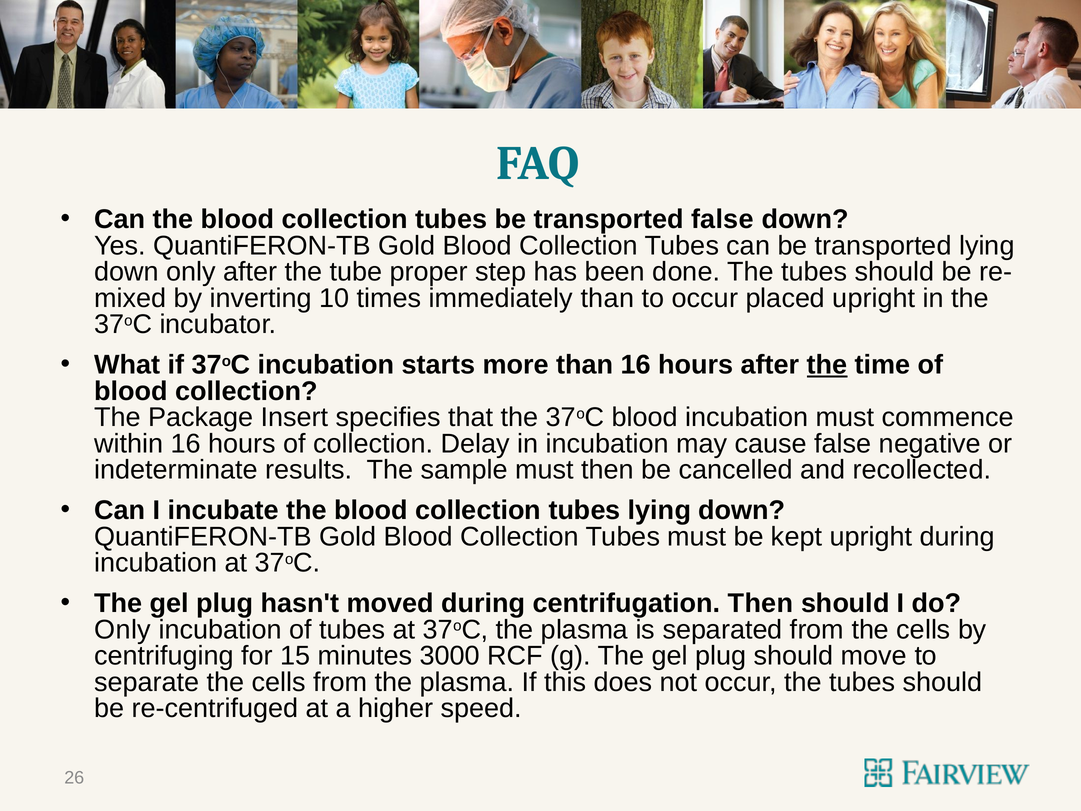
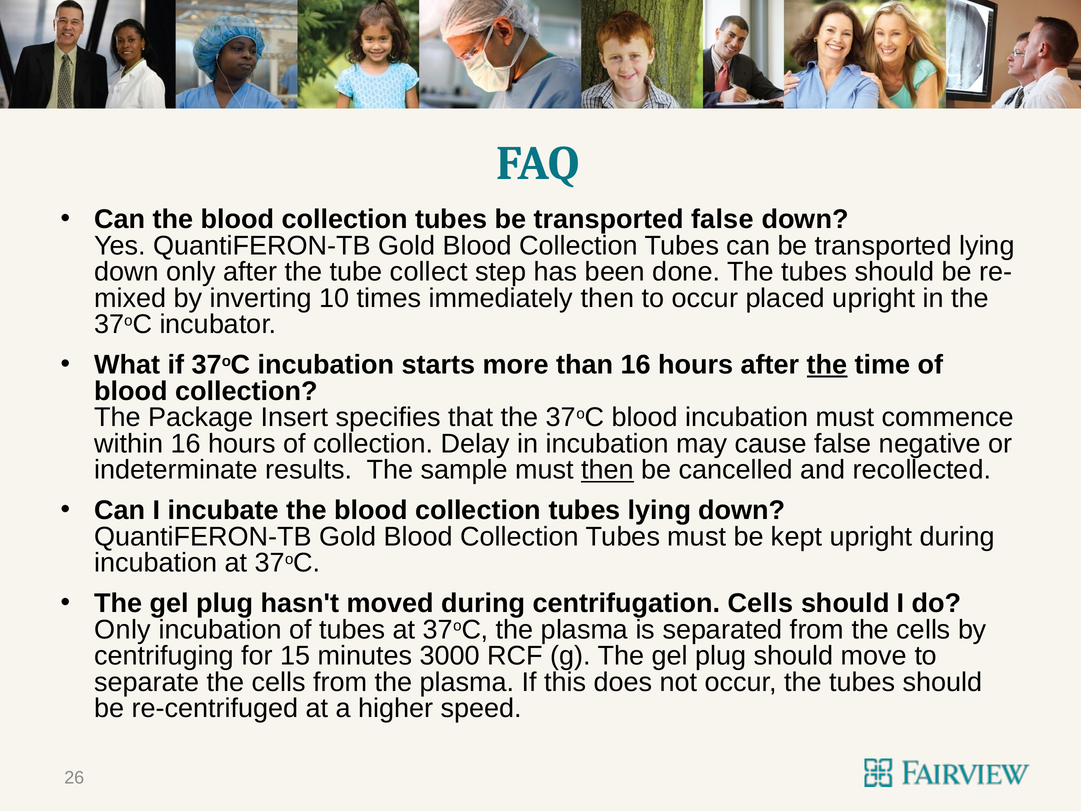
proper: proper -> collect
immediately than: than -> then
then at (608, 470) underline: none -> present
centrifugation Then: Then -> Cells
